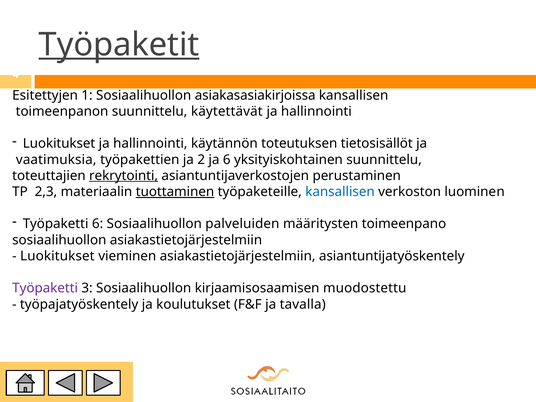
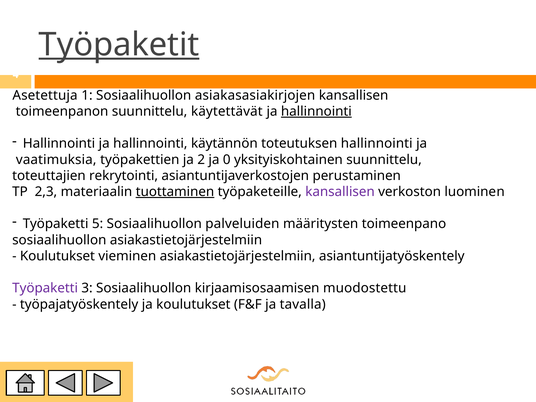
Esitettyjen: Esitettyjen -> Asetettuja
asiakasasiakirjoissa: asiakasasiakirjoissa -> asiakasasiakirjojen
hallinnointi at (316, 111) underline: none -> present
Luokitukset at (59, 144): Luokitukset -> Hallinnointi
toteutuksen tietosisällöt: tietosisällöt -> hallinnointi
ja 6: 6 -> 0
rekrytointi underline: present -> none
kansallisen at (340, 192) colour: blue -> purple
Työpaketti 6: 6 -> 5
Luokitukset at (57, 256): Luokitukset -> Koulutukset
